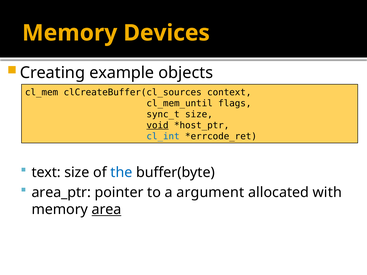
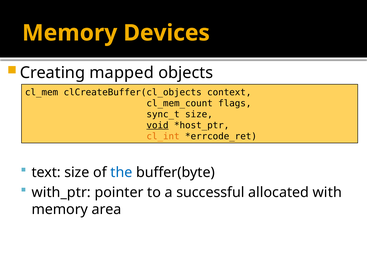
example: example -> mapped
clCreateBuffer(cl_sources: clCreateBuffer(cl_sources -> clCreateBuffer(cl_objects
cl_mem_until: cl_mem_until -> cl_mem_count
cl_int colour: blue -> orange
area_ptr: area_ptr -> with_ptr
argument: argument -> successful
area underline: present -> none
